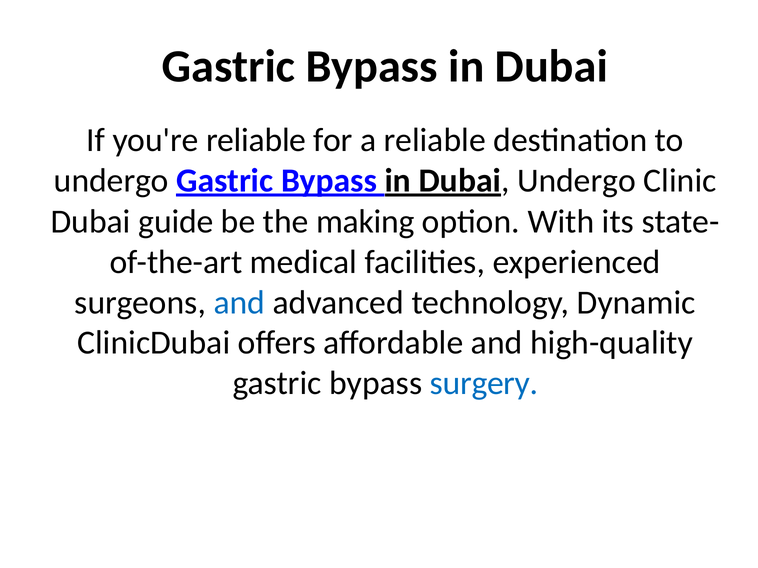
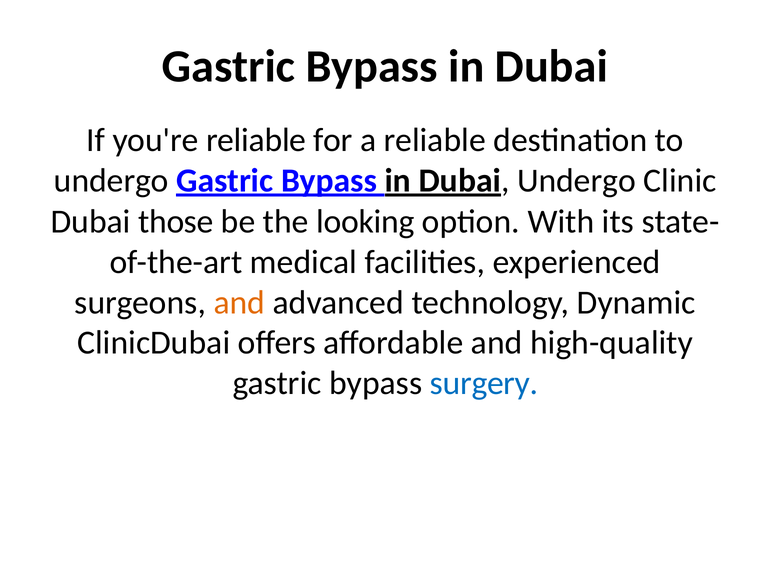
guide: guide -> those
making: making -> looking
and at (239, 303) colour: blue -> orange
